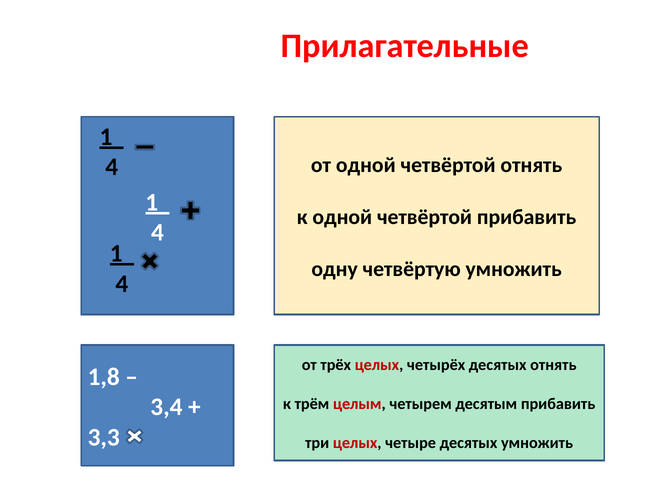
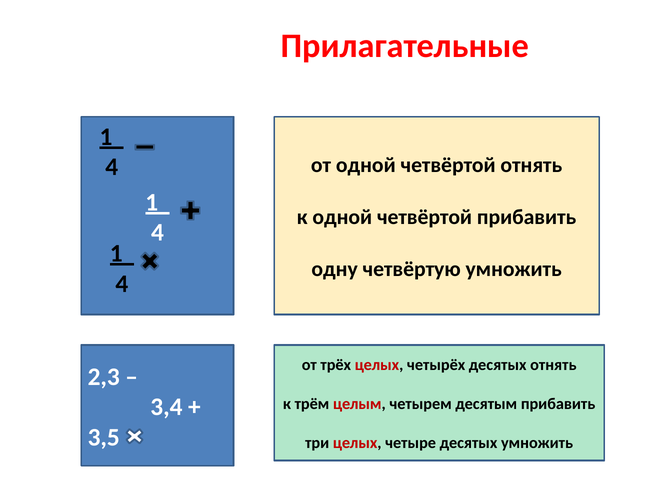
1,8: 1,8 -> 2,3
3,3: 3,3 -> 3,5
